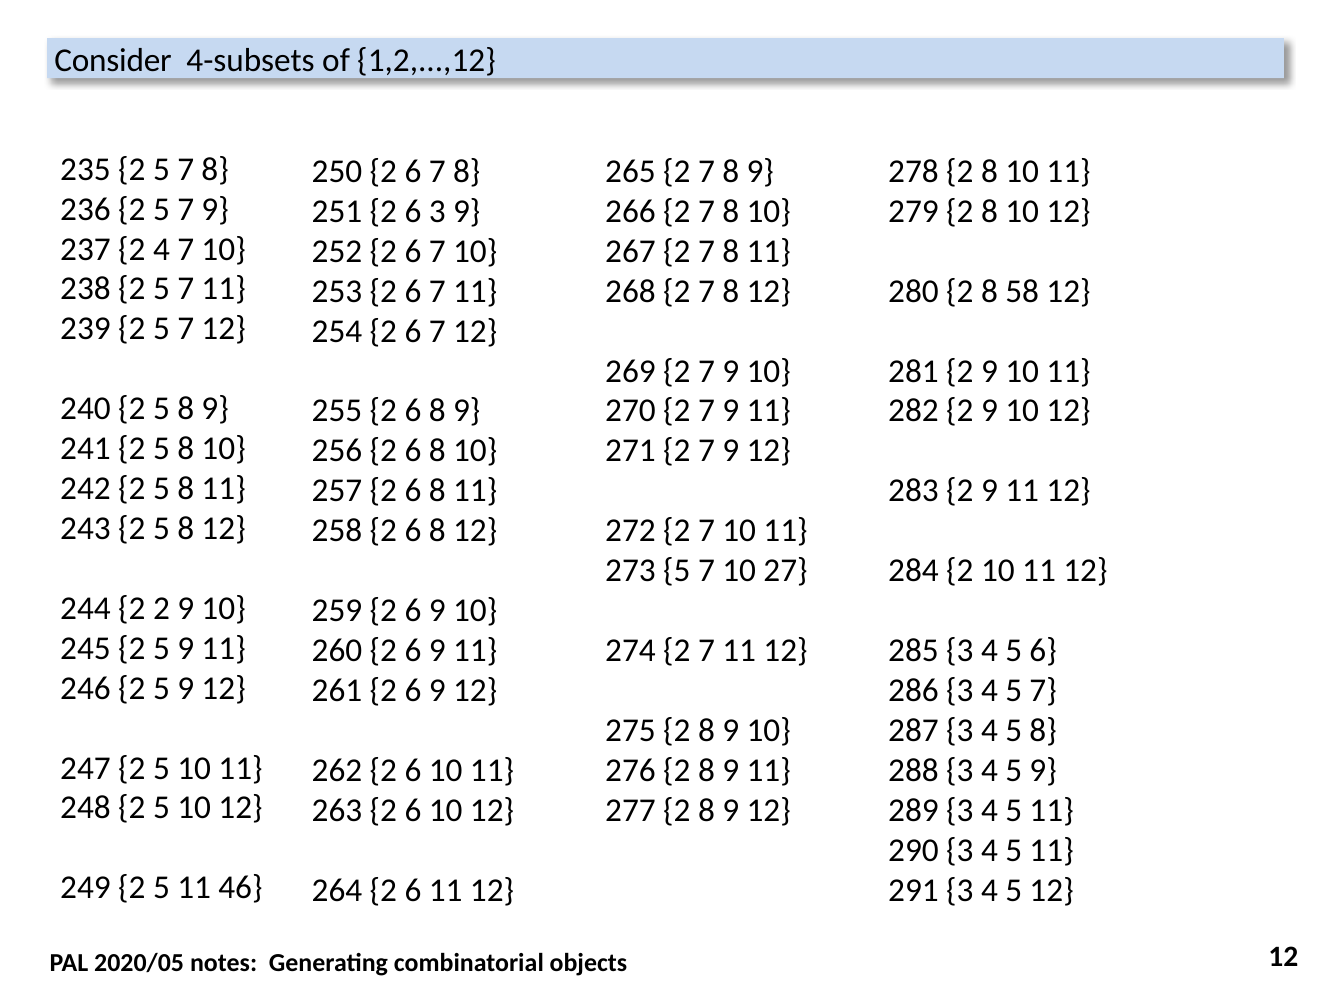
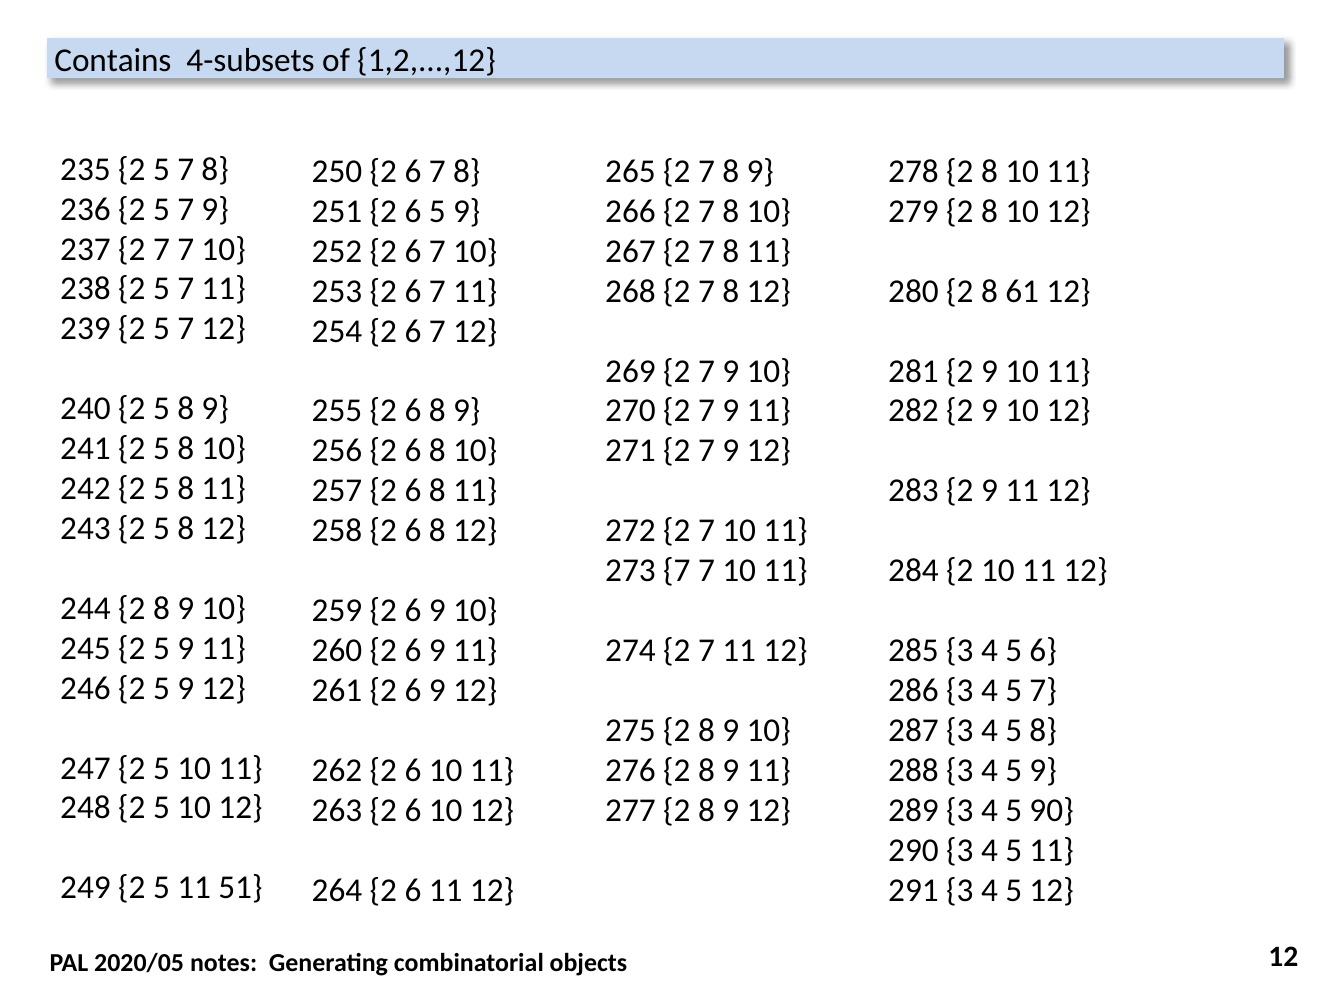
Consider: Consider -> Contains
6 3: 3 -> 5
237 2 4: 4 -> 7
58: 58 -> 61
273 5: 5 -> 7
27 at (785, 571): 27 -> 11
244 2 2: 2 -> 8
11 at (1052, 810): 11 -> 90
46: 46 -> 51
